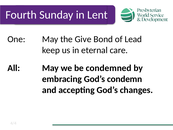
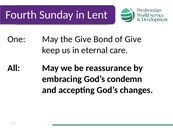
of Lead: Lead -> Give
condemned: condemned -> reassurance
